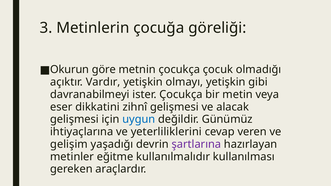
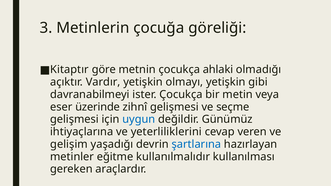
Okurun: Okurun -> Kitaptır
çocuk: çocuk -> ahlaki
dikkatini: dikkatini -> üzerinde
alacak: alacak -> seçme
şartlarına colour: purple -> blue
